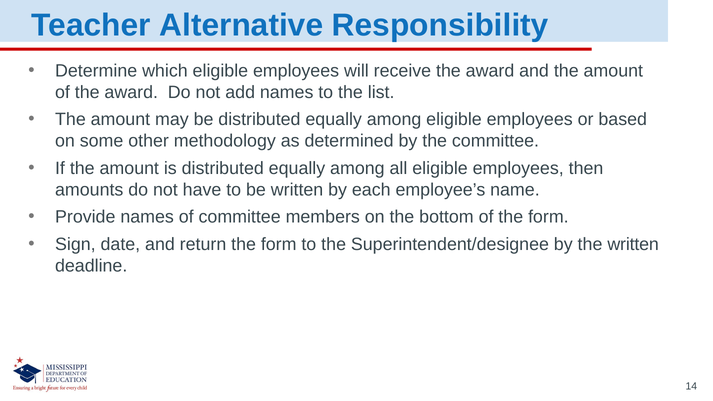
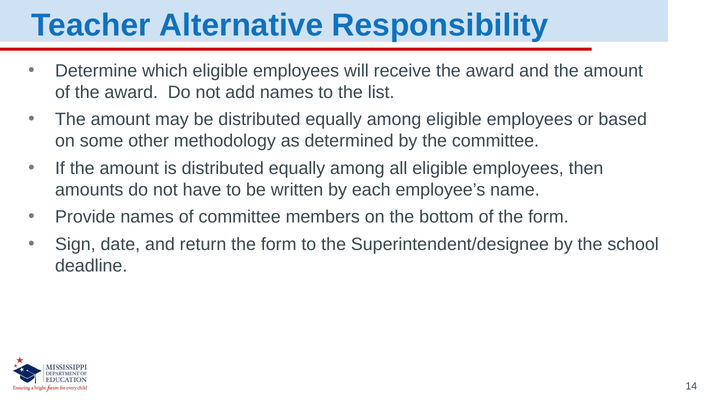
the written: written -> school
